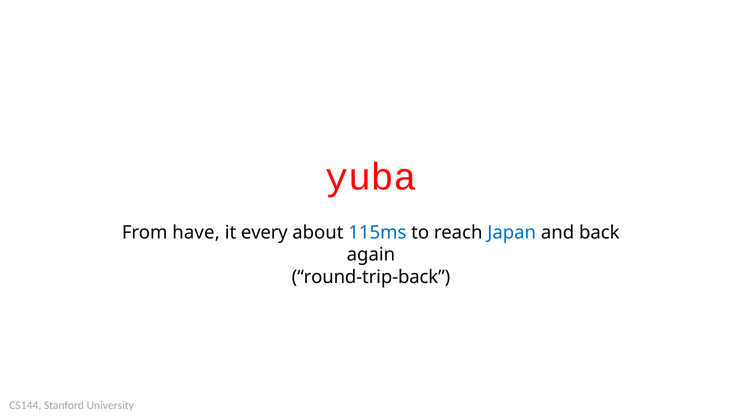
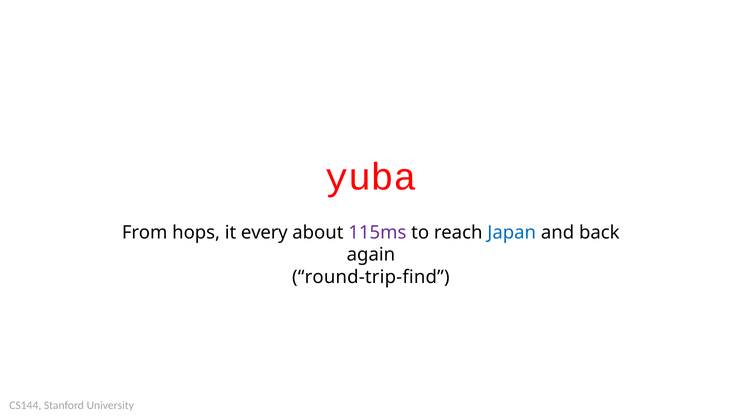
have: have -> hops
115ms colour: blue -> purple
round-trip-back: round-trip-back -> round-trip-find
